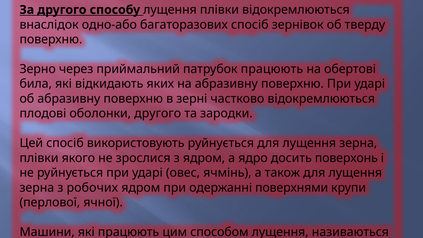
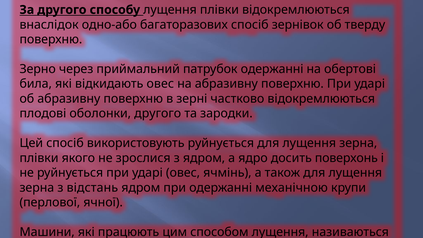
патрубок працюють: працюють -> одержанні
відкидають яких: яких -> овес
робочих: робочих -> відстань
поверхнями: поверхнями -> механічною
